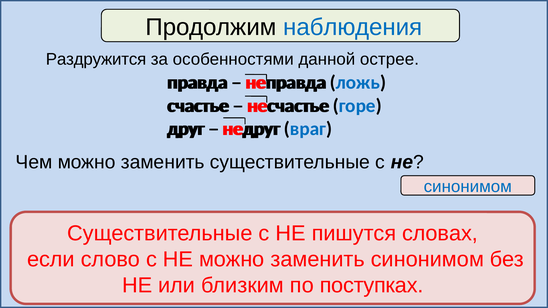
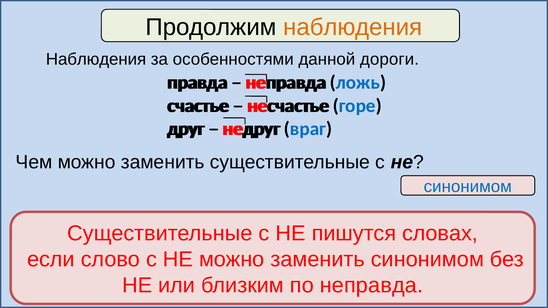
наблюдения at (353, 27) colour: blue -> orange
Раздружится at (96, 59): Раздружится -> Наблюдения
острее: острее -> дороги
по поступках: поступках -> неправда
